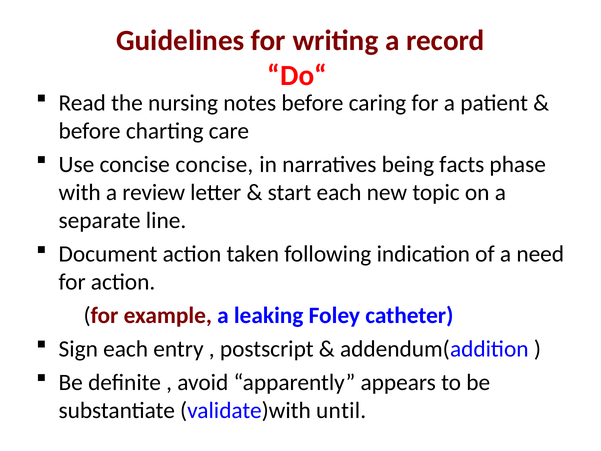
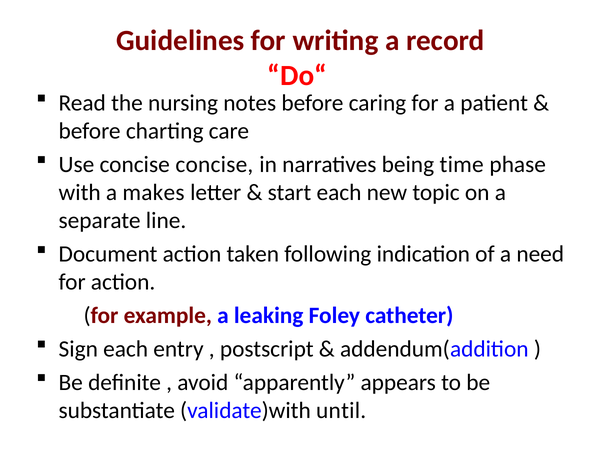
facts: facts -> time
review: review -> makes
